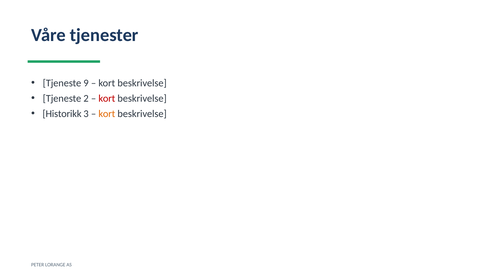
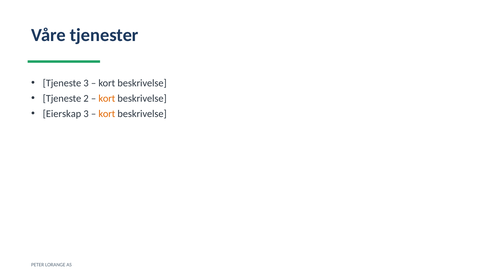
Tjeneste 9: 9 -> 3
kort at (107, 99) colour: red -> orange
Historikk: Historikk -> Eierskap
